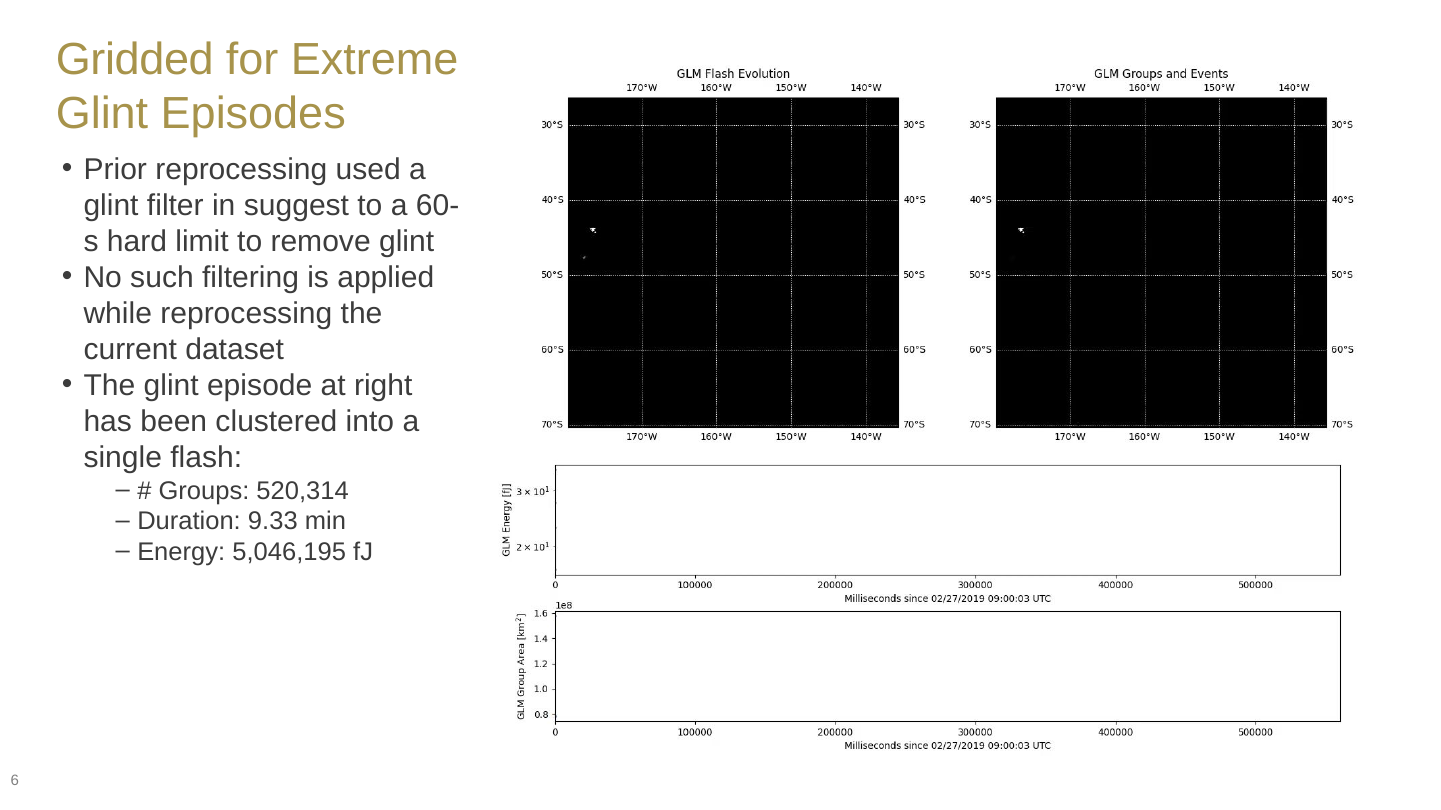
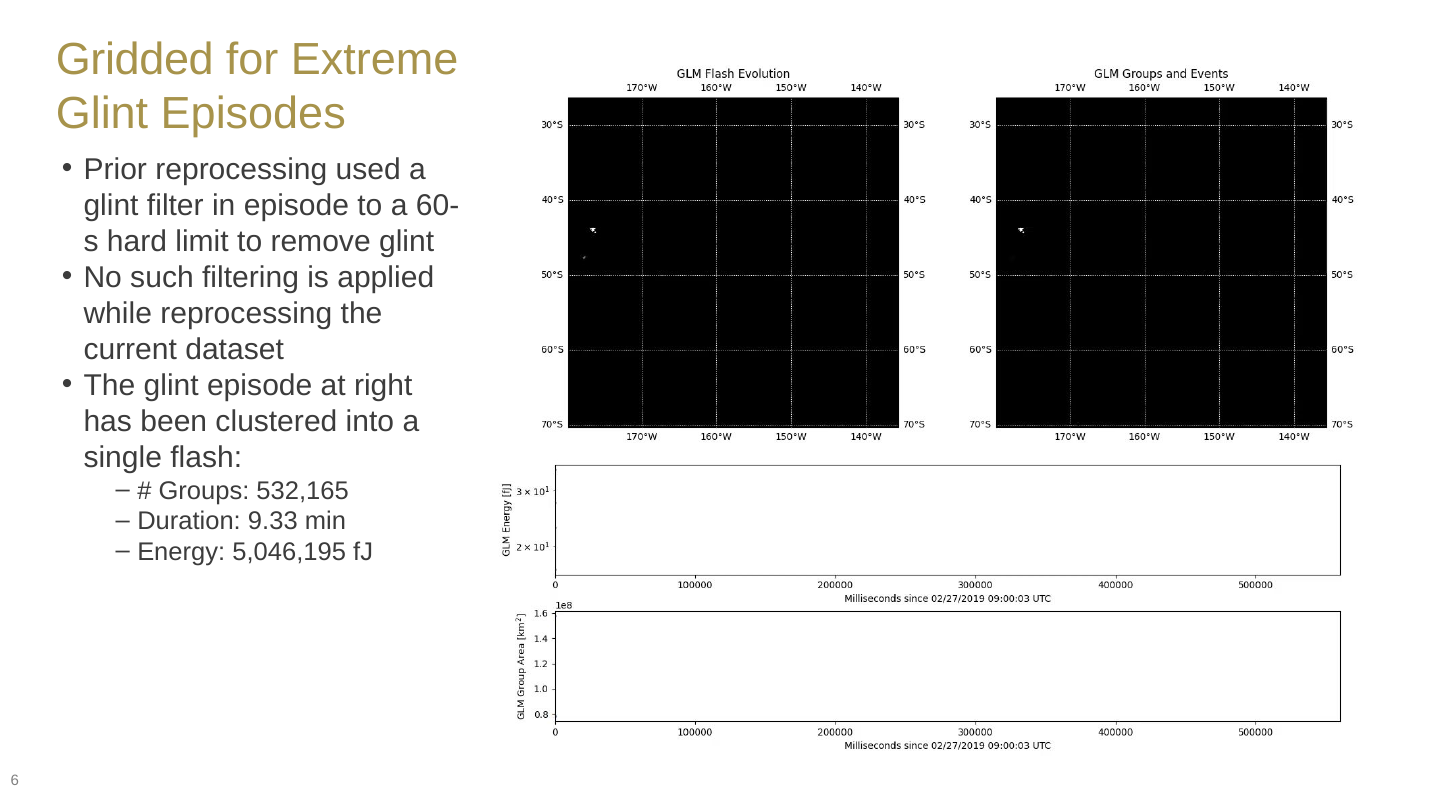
in suggest: suggest -> episode
520,314: 520,314 -> 532,165
